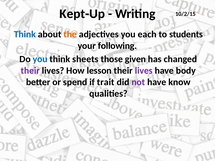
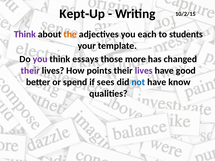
Think at (25, 34) colour: blue -> purple
following: following -> template
you at (40, 59) colour: blue -> purple
sheets: sheets -> essays
given: given -> more
lesson: lesson -> points
body: body -> good
trait: trait -> sees
not colour: purple -> blue
